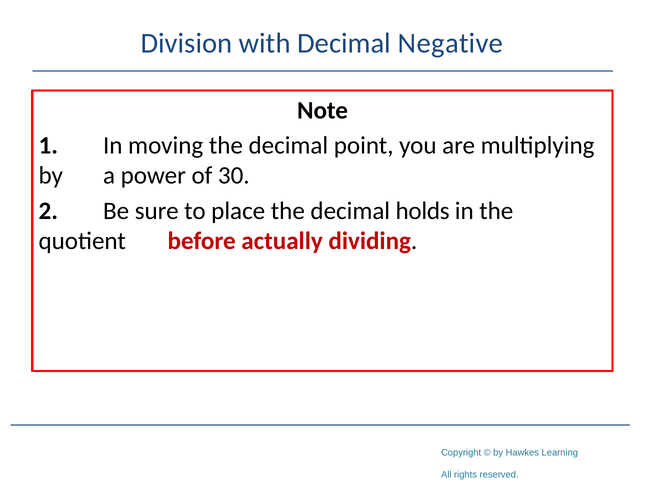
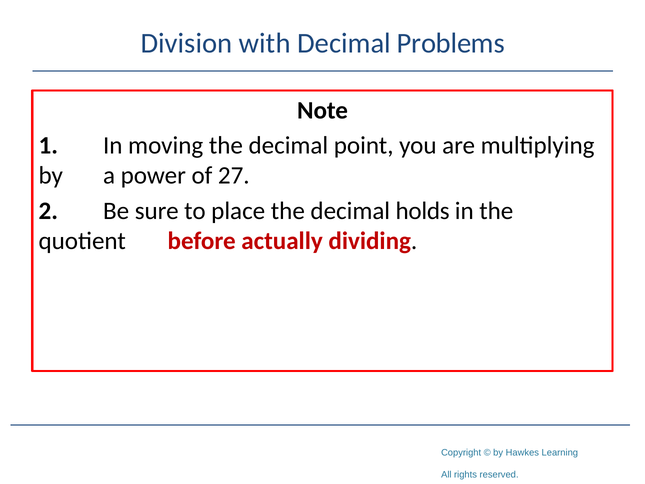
Negative: Negative -> Problems
30: 30 -> 27
